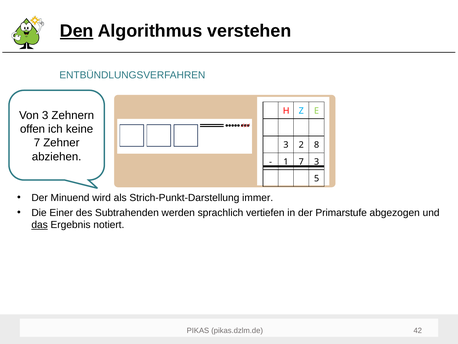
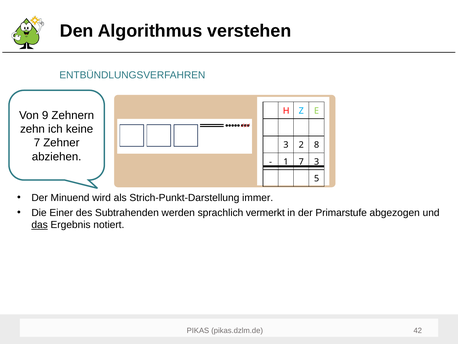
Den underline: present -> none
Von 3: 3 -> 9
offen: offen -> zehn
vertiefen: vertiefen -> vermerkt
